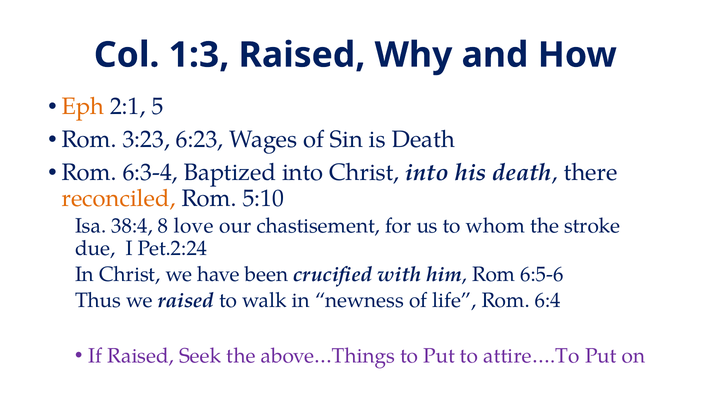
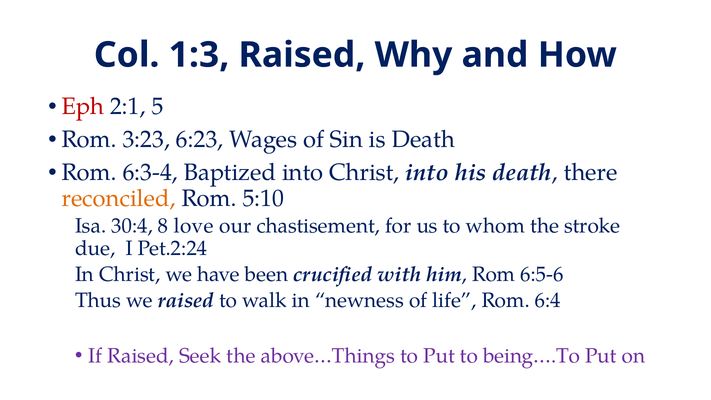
Eph colour: orange -> red
38:4: 38:4 -> 30:4
attire….To: attire….To -> being….To
